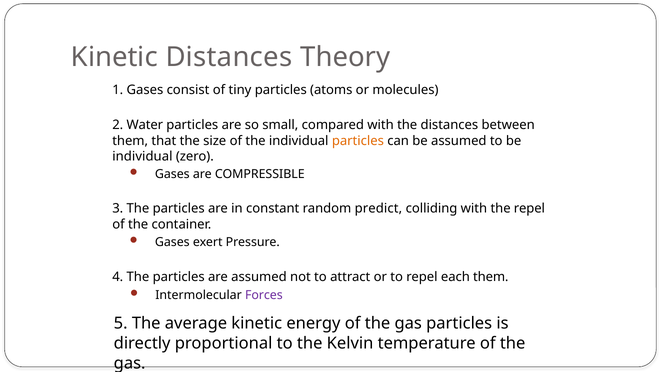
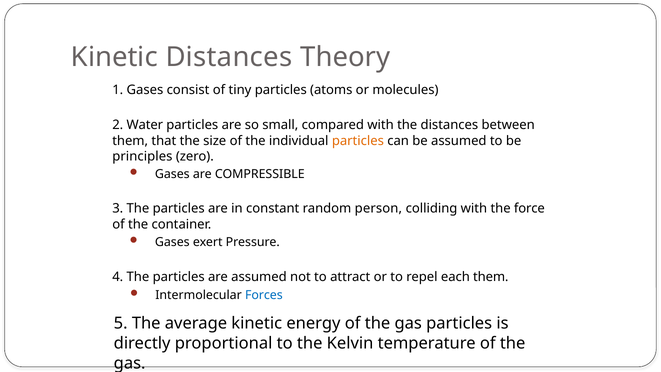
individual at (142, 156): individual -> principles
predict: predict -> person
the repel: repel -> force
Forces colour: purple -> blue
